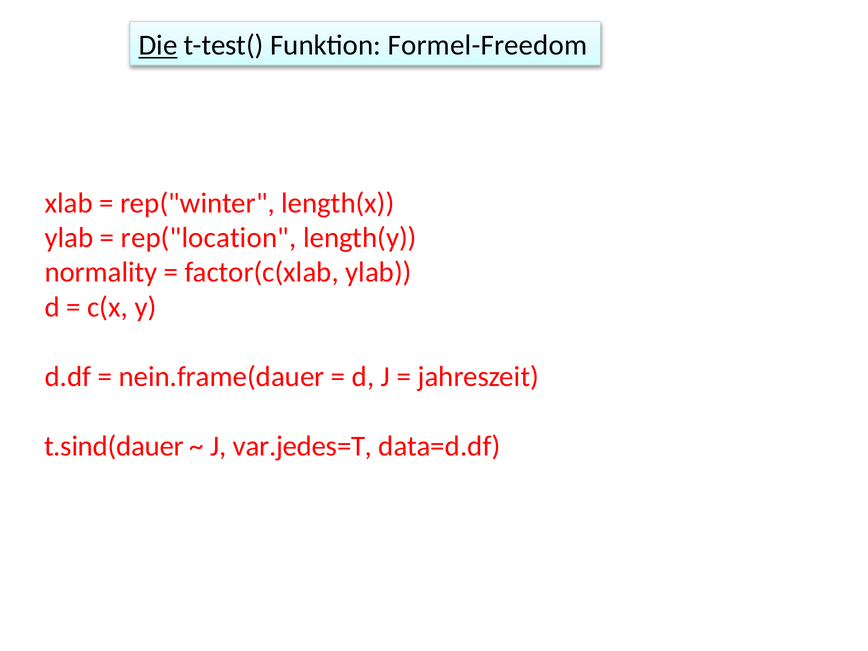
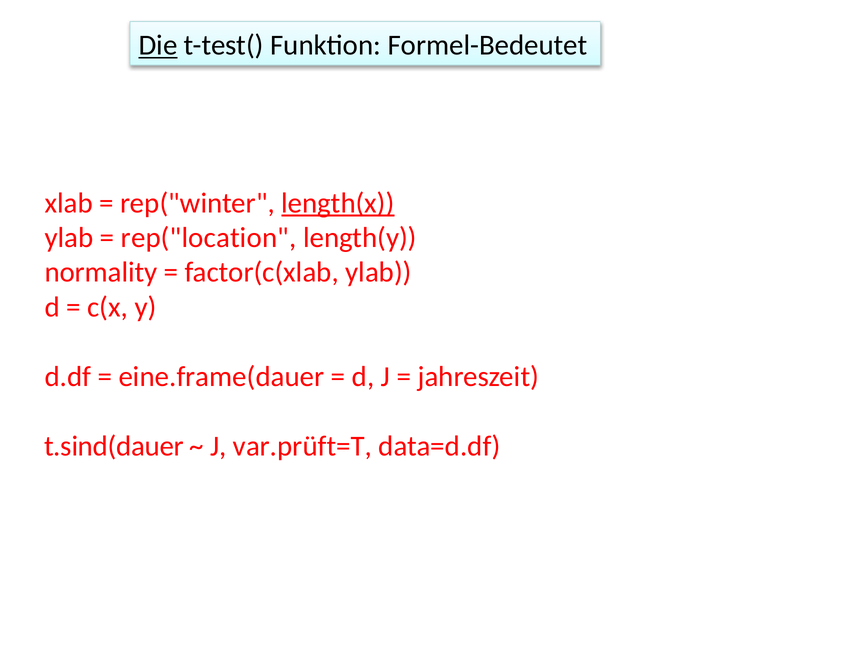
Formel-Freedom: Formel-Freedom -> Formel-Bedeutet
length(x underline: none -> present
nein.frame(dauer: nein.frame(dauer -> eine.frame(dauer
var.jedes=T: var.jedes=T -> var.prüft=T
